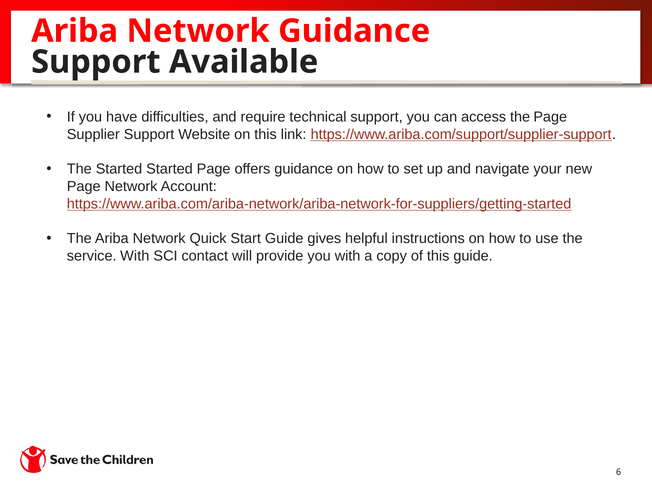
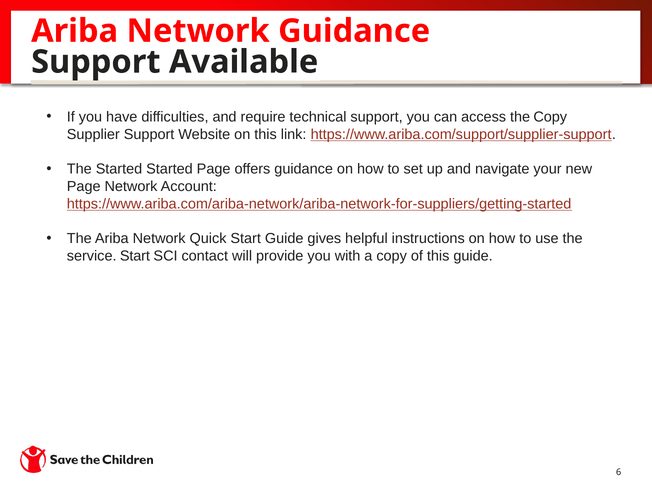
the Page: Page -> Copy
service With: With -> Start
